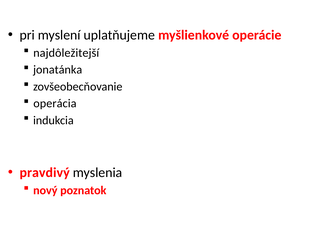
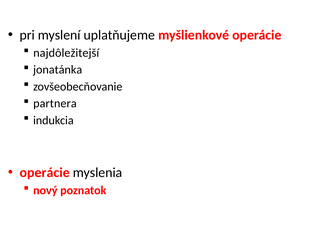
operácia: operácia -> partnera
pravdivý at (45, 172): pravdivý -> operácie
